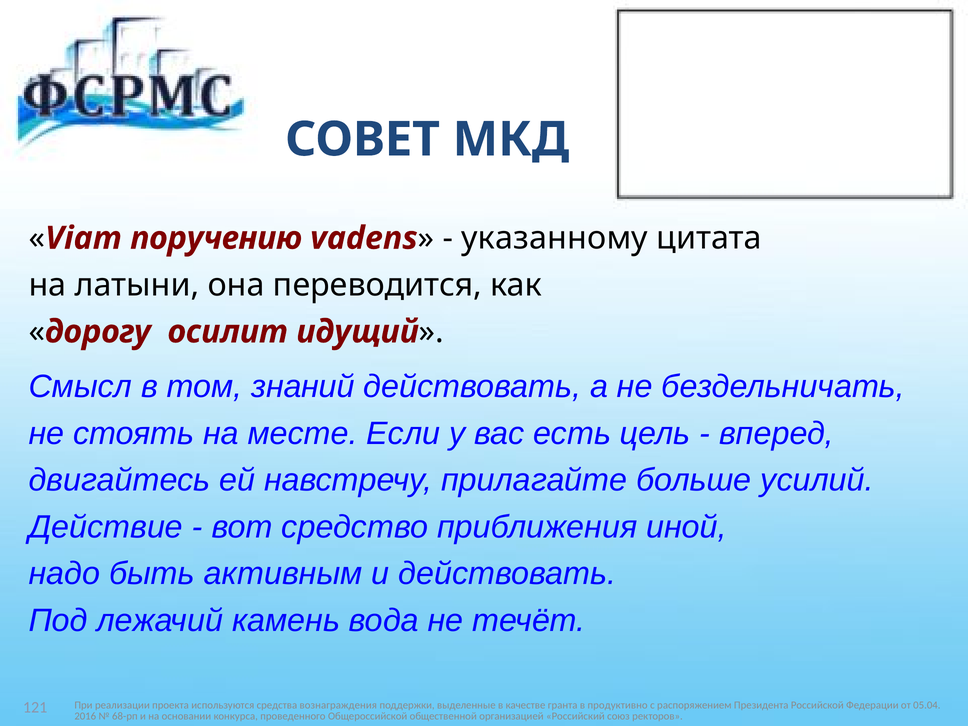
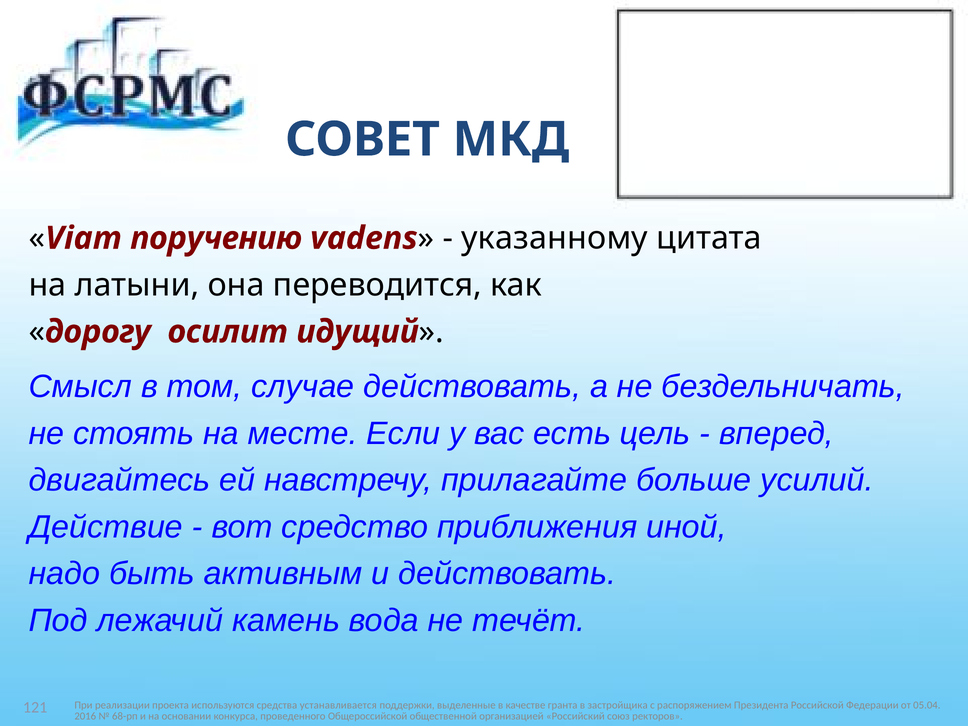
знаний: знаний -> случае
вознаграждения: вознаграждения -> устанавливается
продуктивно: продуктивно -> застройщика
